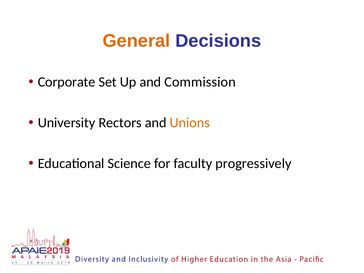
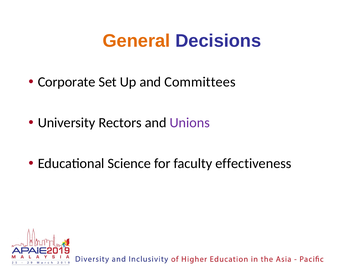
Commission: Commission -> Committees
Unions colour: orange -> purple
progressively: progressively -> effectiveness
